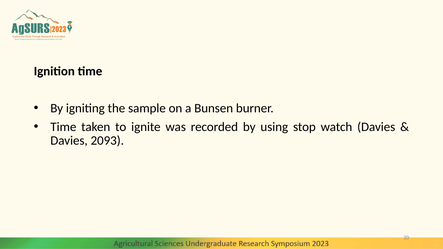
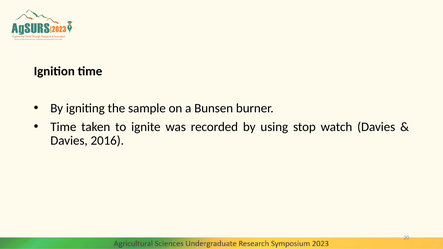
2093: 2093 -> 2016
